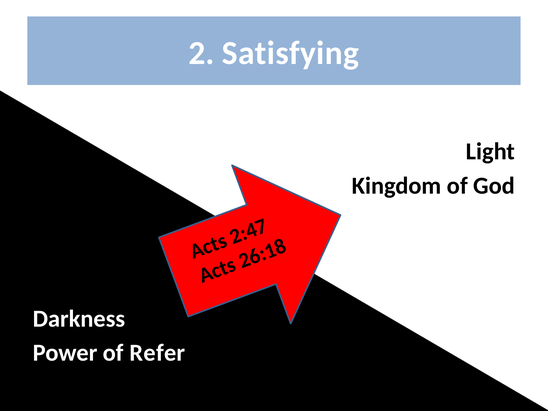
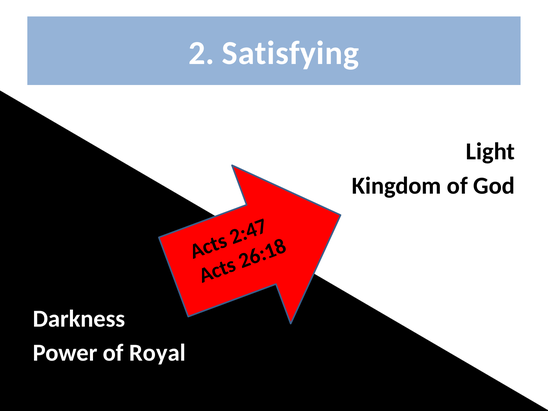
Refer: Refer -> Royal
